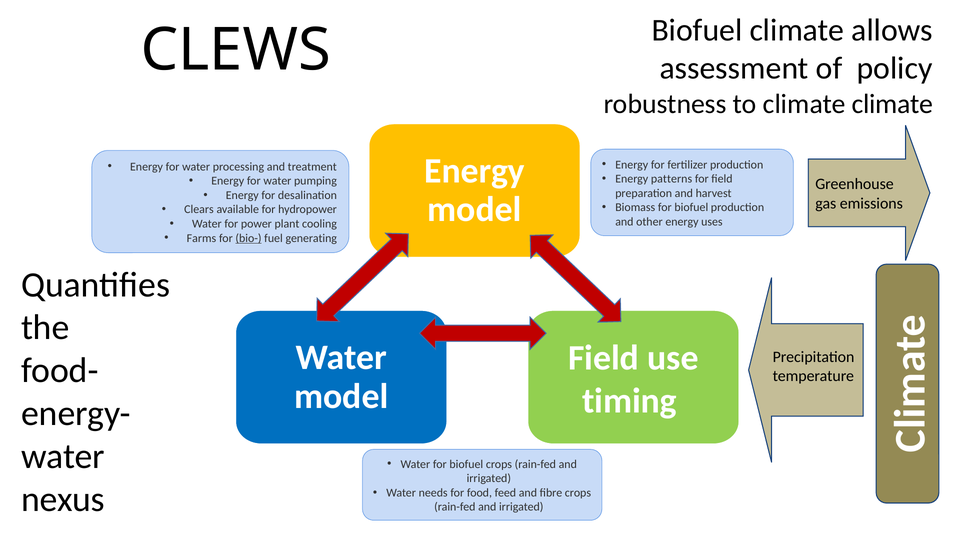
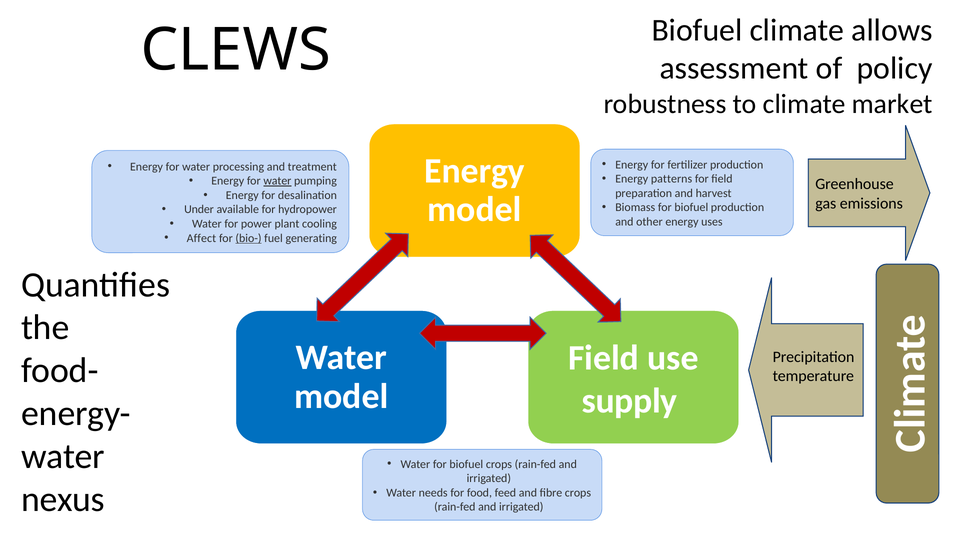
climate climate: climate -> market
water at (277, 181) underline: none -> present
Clears: Clears -> Under
Farms: Farms -> Affect
timing: timing -> supply
